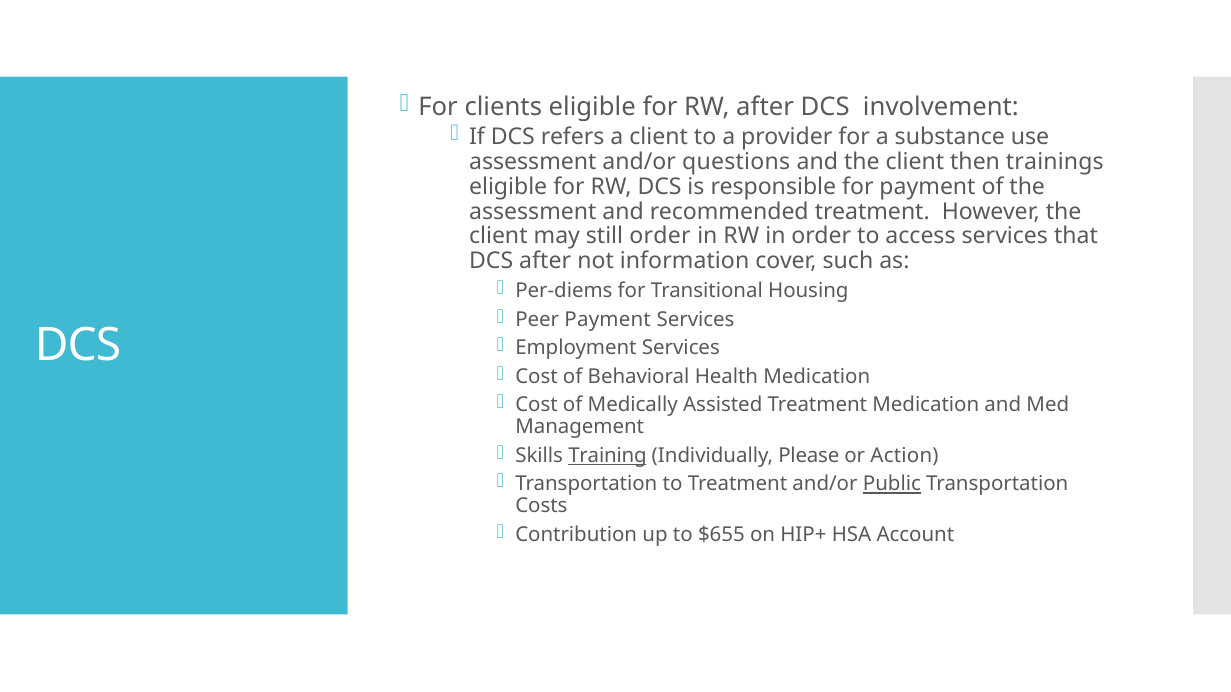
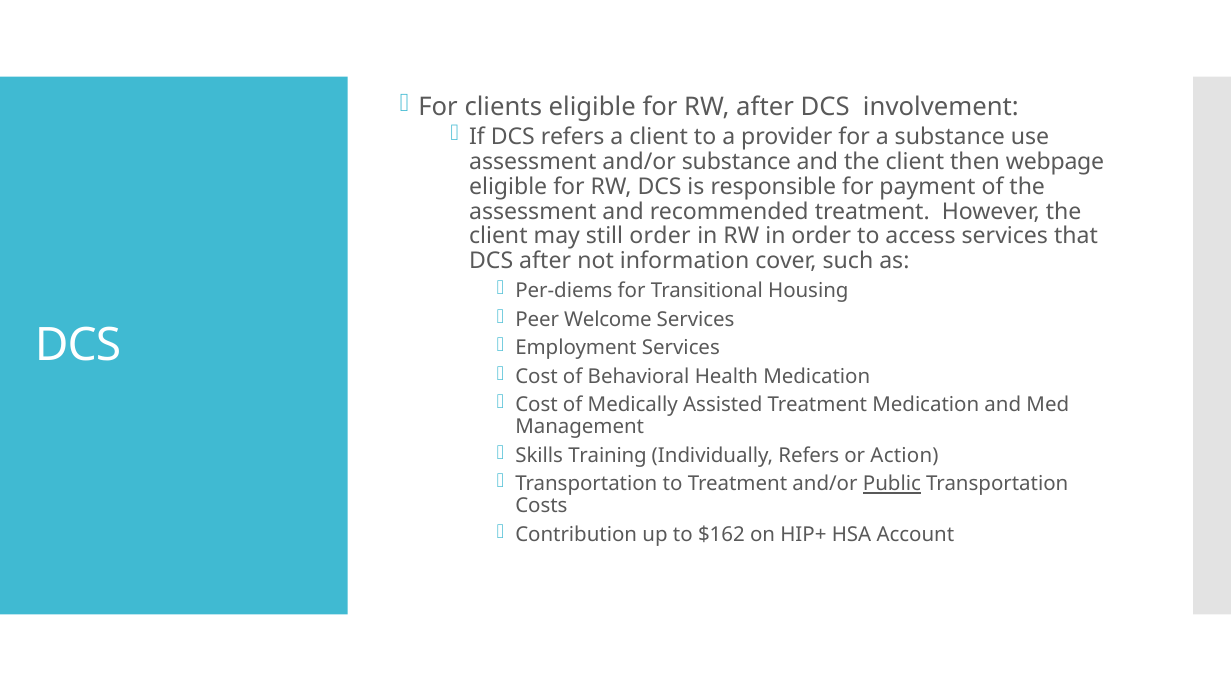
and/or questions: questions -> substance
trainings: trainings -> webpage
Peer Payment: Payment -> Welcome
Training underline: present -> none
Individually Please: Please -> Refers
$655: $655 -> $162
